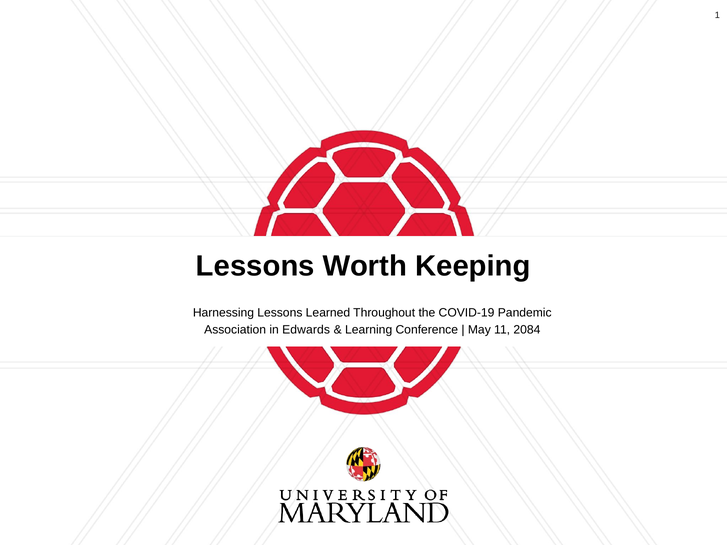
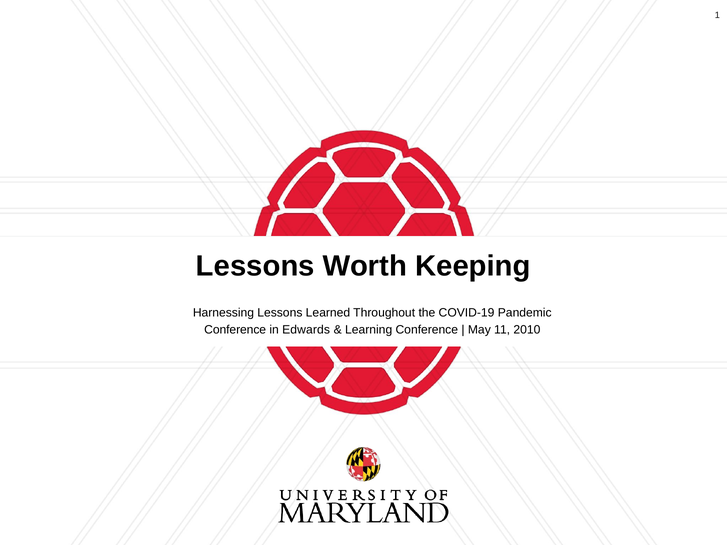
Association at (235, 330): Association -> Conference
2084: 2084 -> 2010
